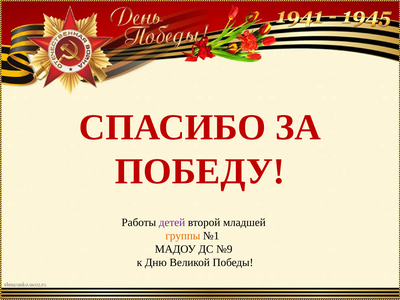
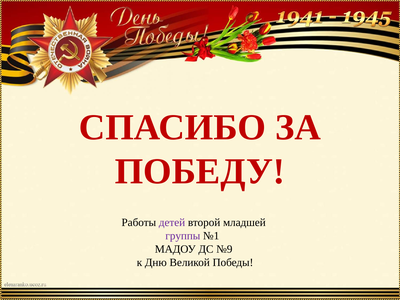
группы colour: orange -> purple
